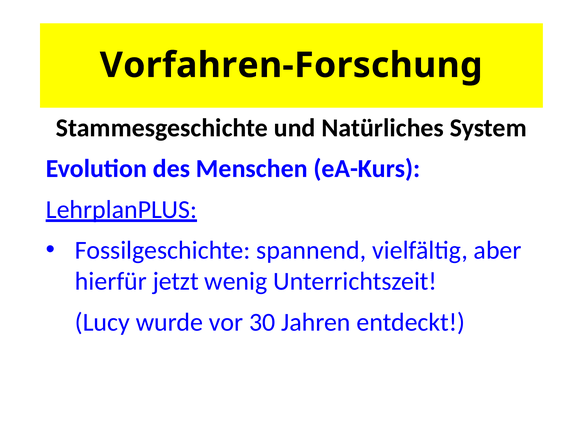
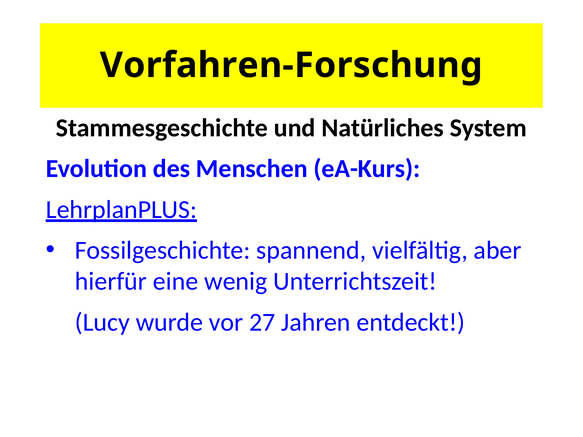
jetzt: jetzt -> eine
30: 30 -> 27
